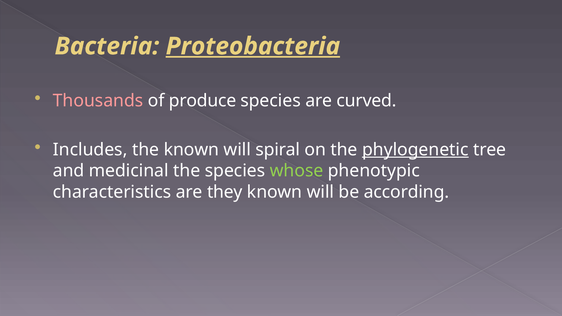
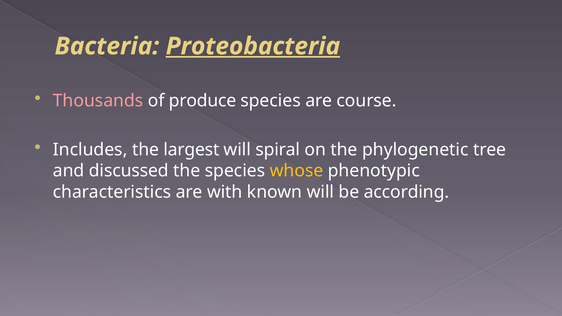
curved: curved -> course
the known: known -> largest
phylogenetic underline: present -> none
medicinal: medicinal -> discussed
whose colour: light green -> yellow
they: they -> with
